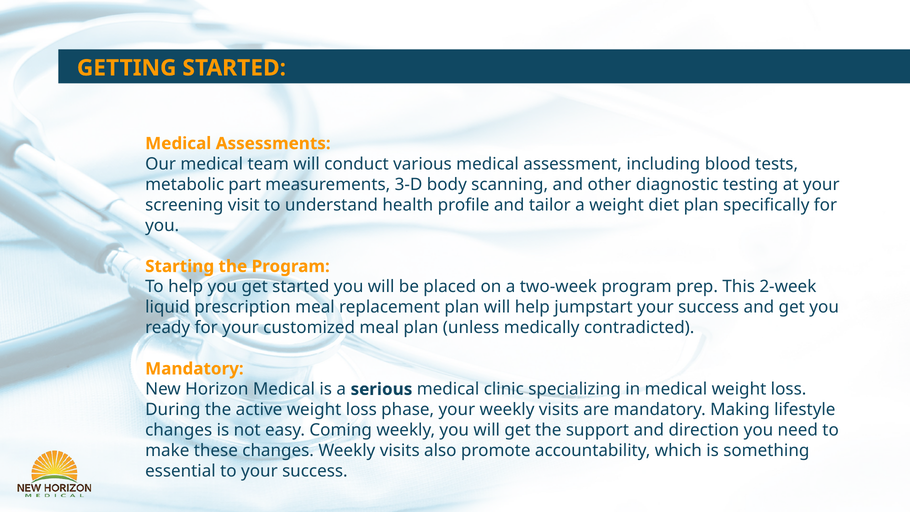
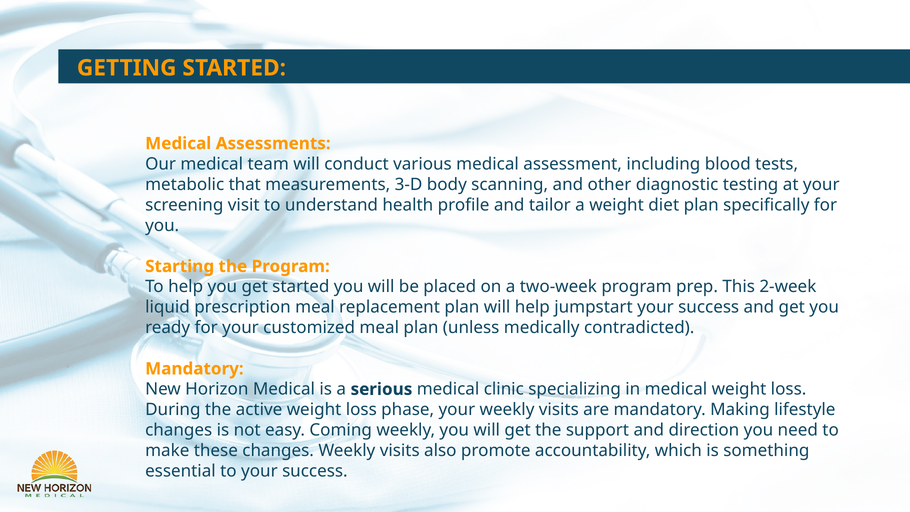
part: part -> that
